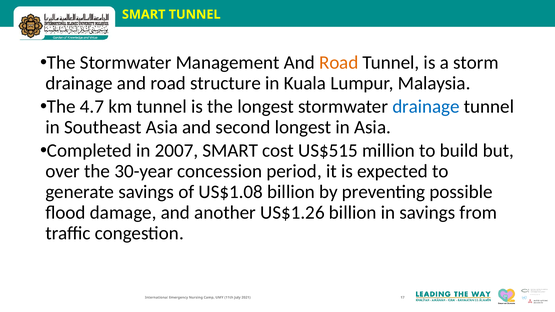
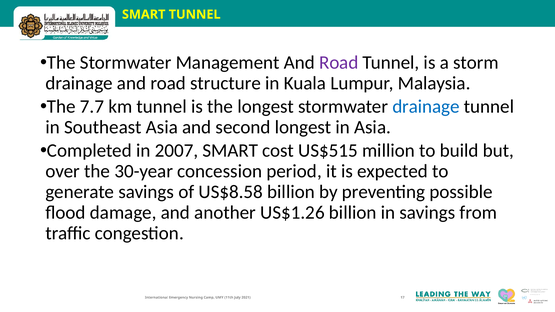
Road at (339, 63) colour: orange -> purple
4.7: 4.7 -> 7.7
US$1.08: US$1.08 -> US$8.58
